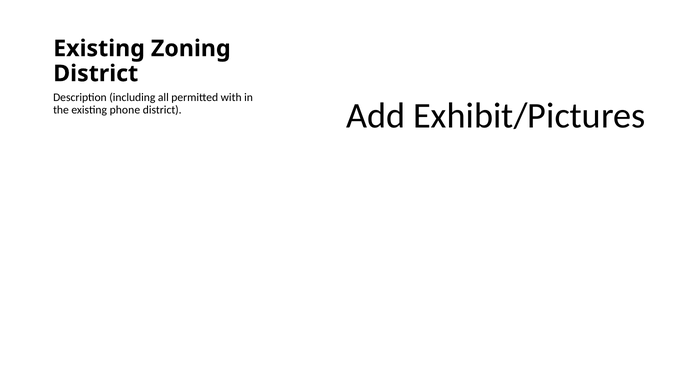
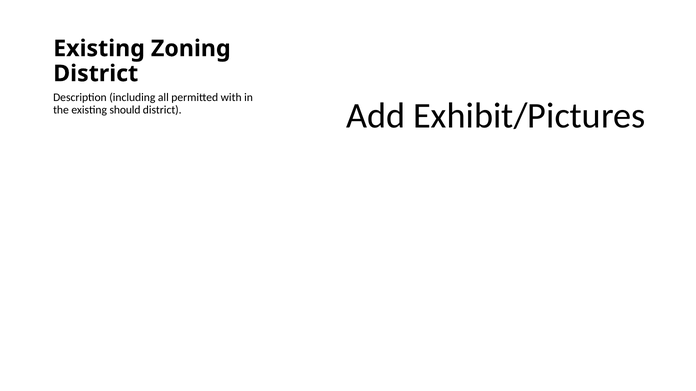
phone: phone -> should
